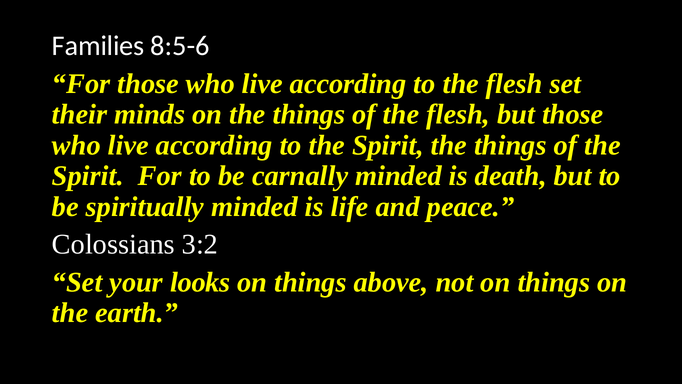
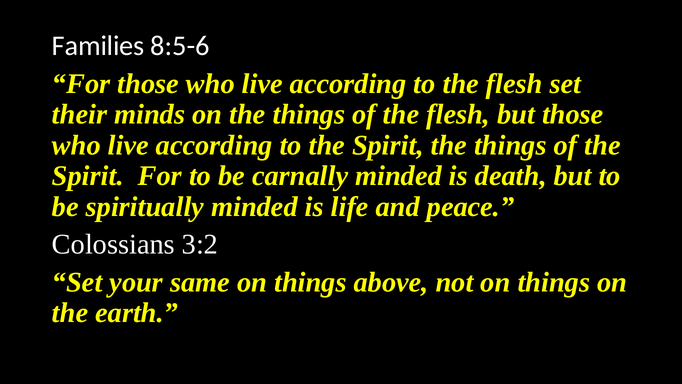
looks: looks -> same
